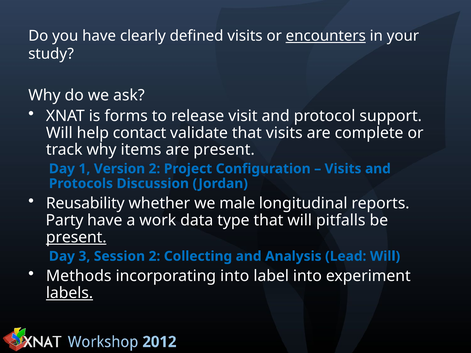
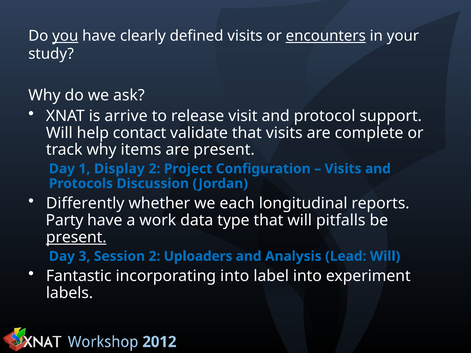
you underline: none -> present
forms: forms -> arrive
Version: Version -> Display
Reusability: Reusability -> Differently
male: male -> each
Collecting: Collecting -> Uploaders
Methods: Methods -> Fantastic
labels underline: present -> none
